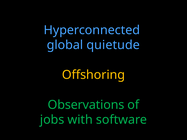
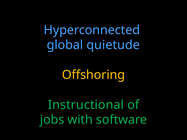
Observations: Observations -> Instructional
